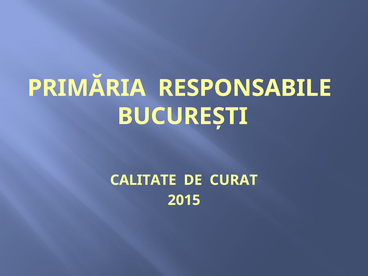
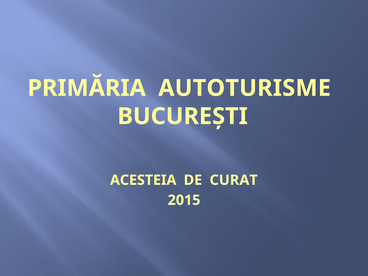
RESPONSABILE: RESPONSABILE -> AUTOTURISME
CALITATE: CALITATE -> ACESTEIA
